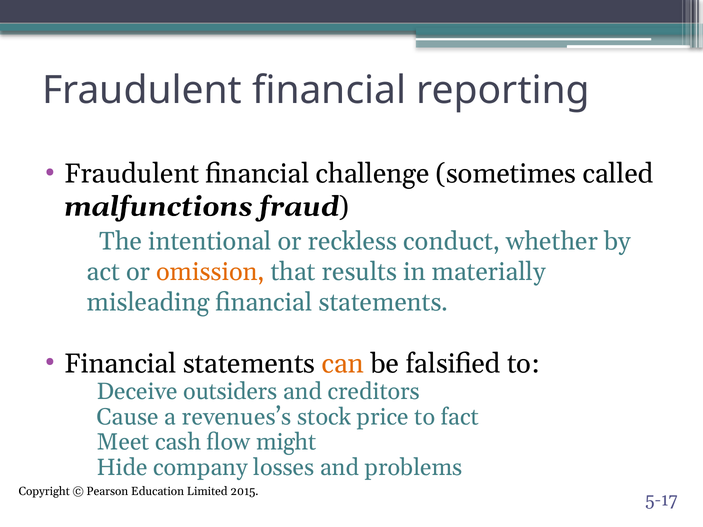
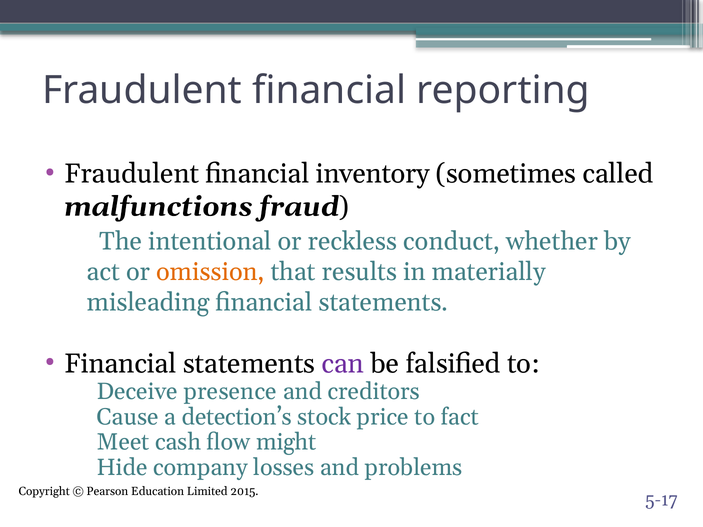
challenge: challenge -> inventory
can colour: orange -> purple
outsiders: outsiders -> presence
revenues’s: revenues’s -> detection’s
